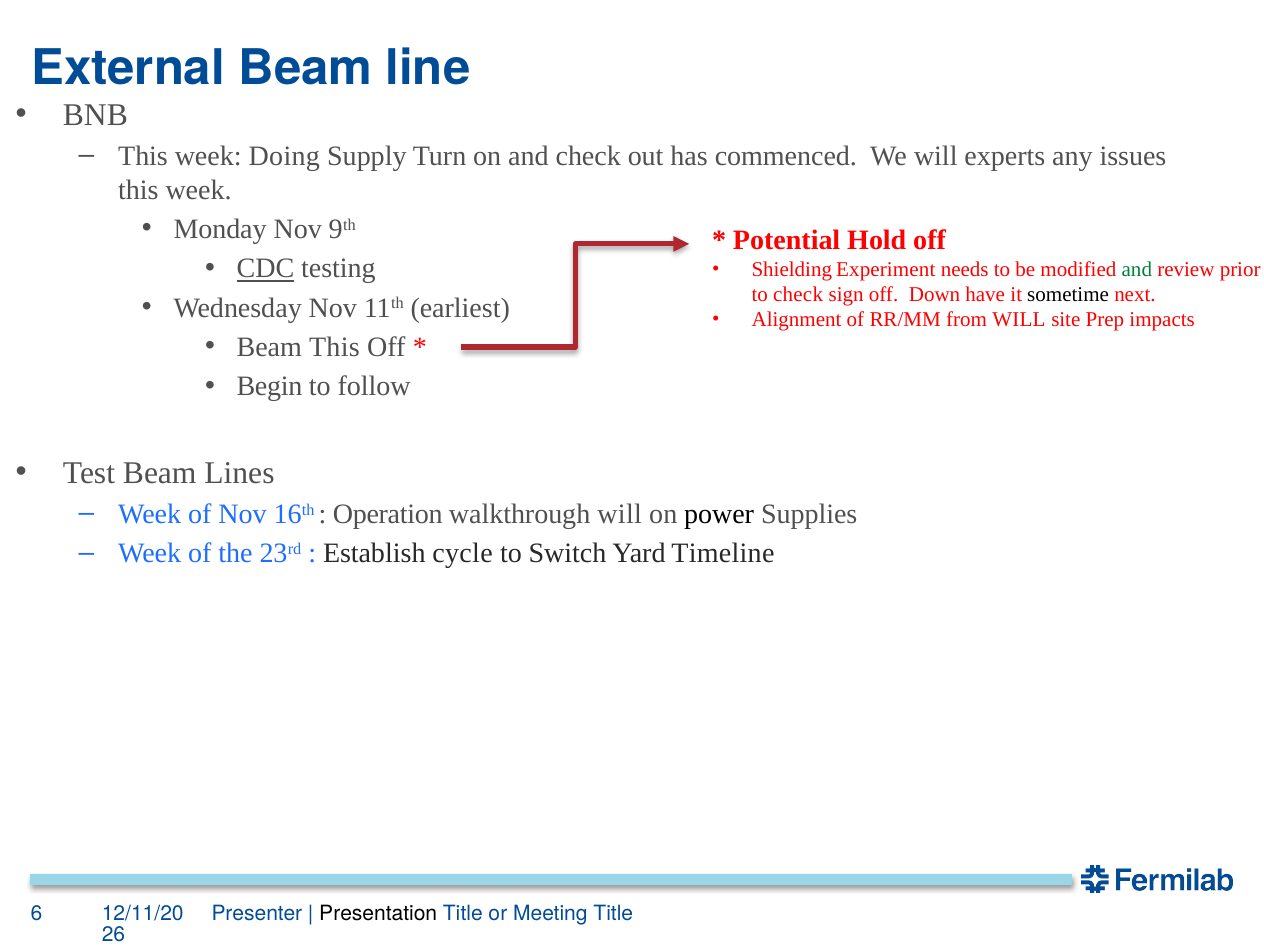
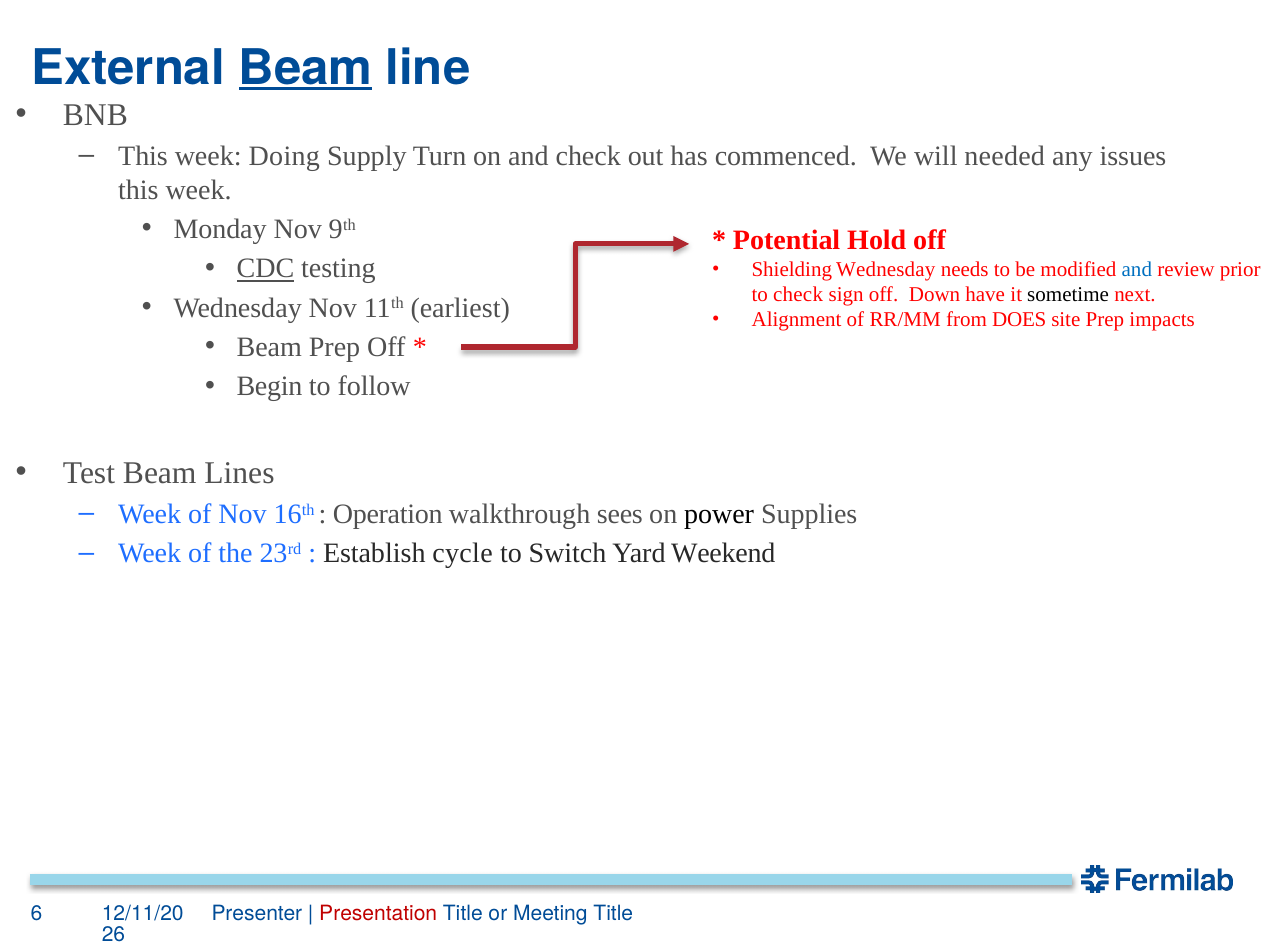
Beam at (305, 68) underline: none -> present
experts: experts -> needed
Shielding Experiment: Experiment -> Wednesday
and at (1137, 269) colour: green -> blue
from WILL: WILL -> DOES
Beam This: This -> Prep
walkthrough will: will -> sees
Timeline: Timeline -> Weekend
Presentation colour: black -> red
